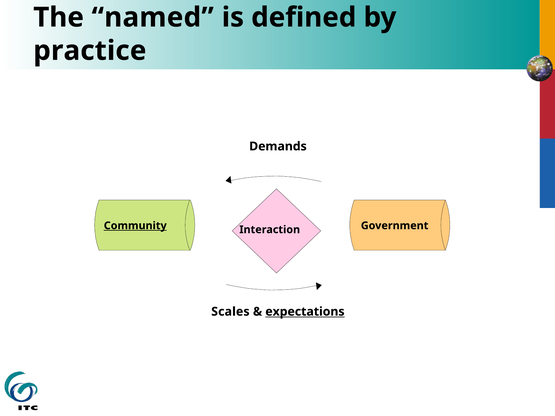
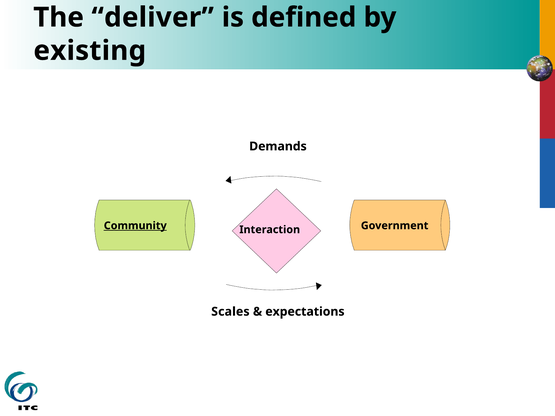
named: named -> deliver
practice: practice -> existing
expectations underline: present -> none
